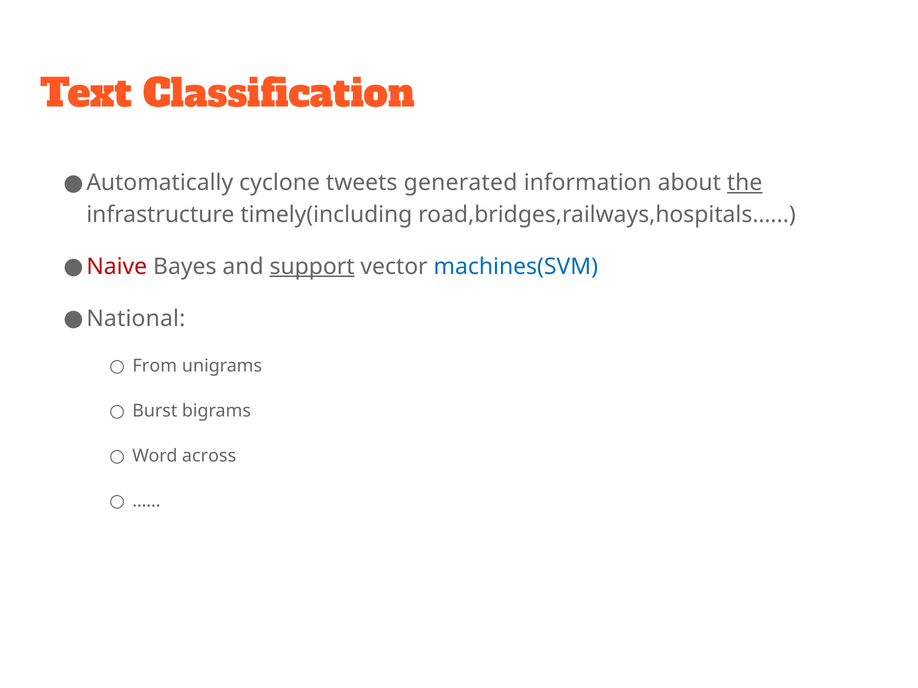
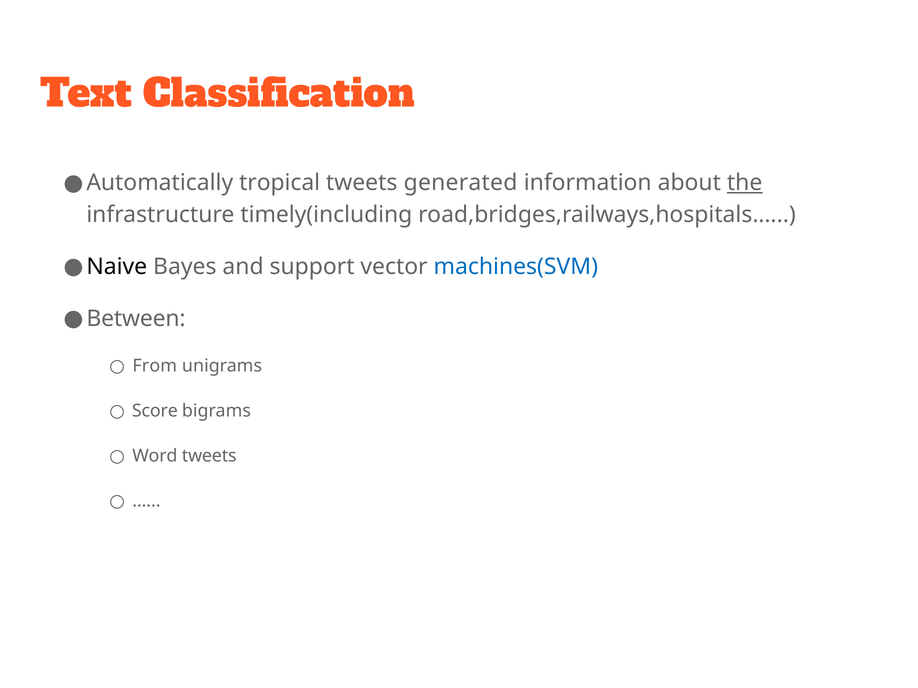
cyclone: cyclone -> tropical
Naive colour: red -> black
support underline: present -> none
National: National -> Between
Burst: Burst -> Score
Word across: across -> tweets
